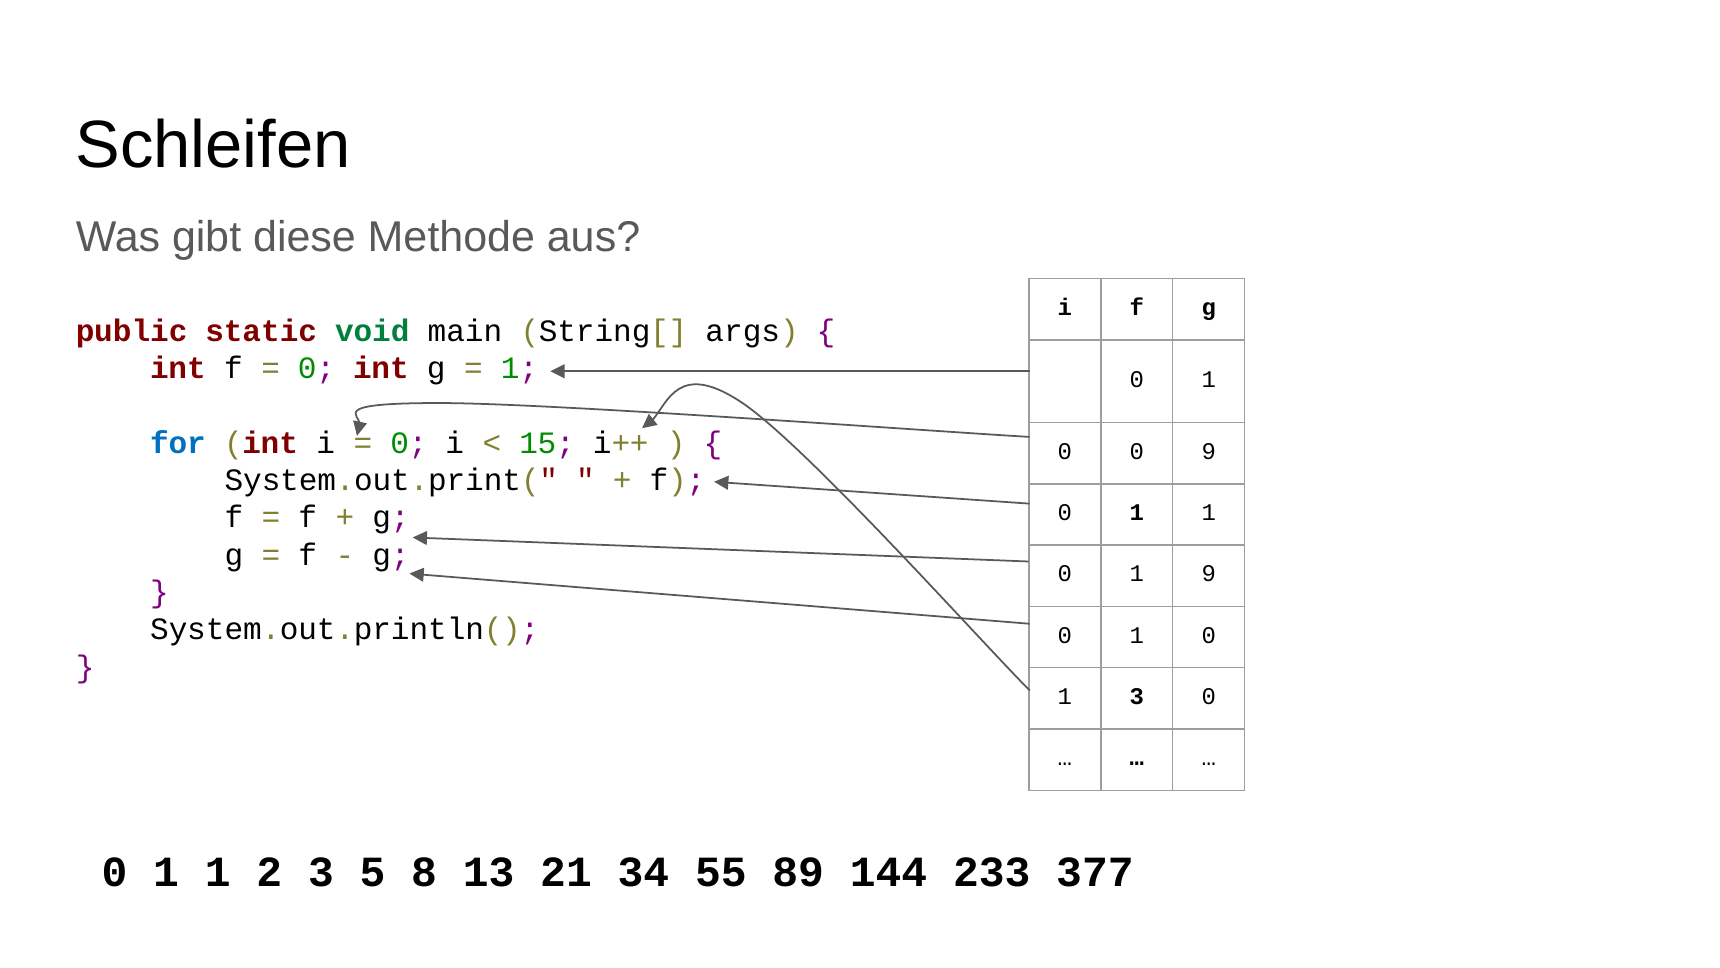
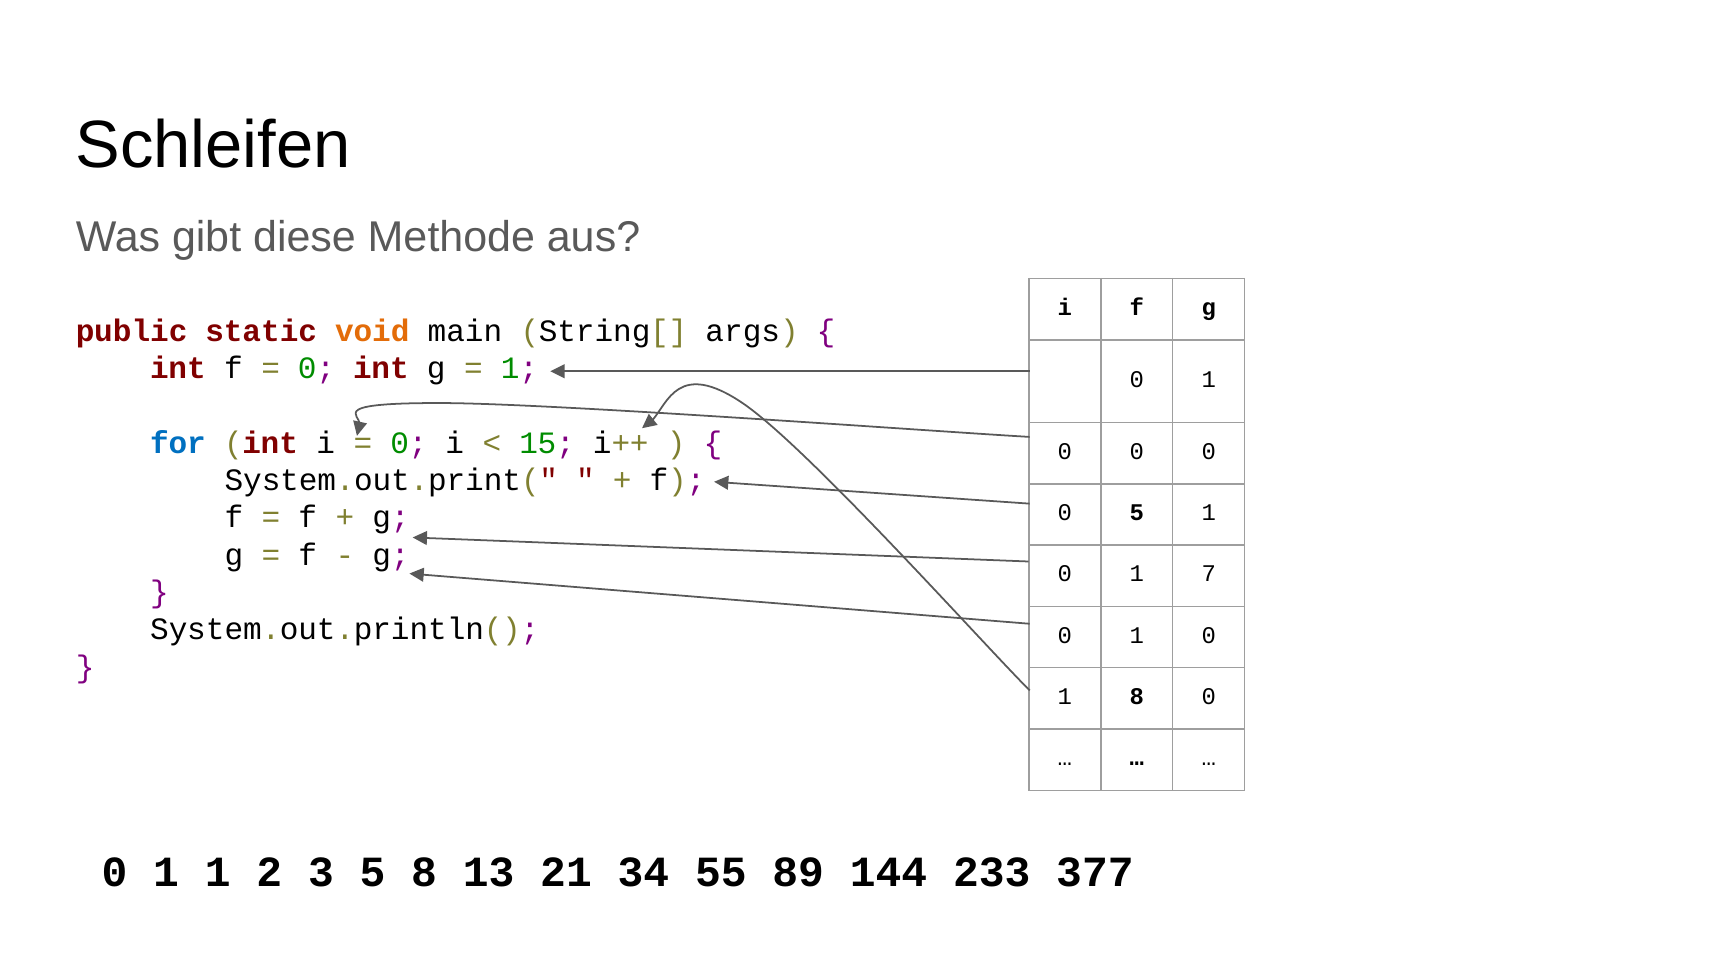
void colour: green -> orange
9 at (1209, 451): 9 -> 0
1 at (1137, 513): 1 -> 5
1 9: 9 -> 7
1 3: 3 -> 8
